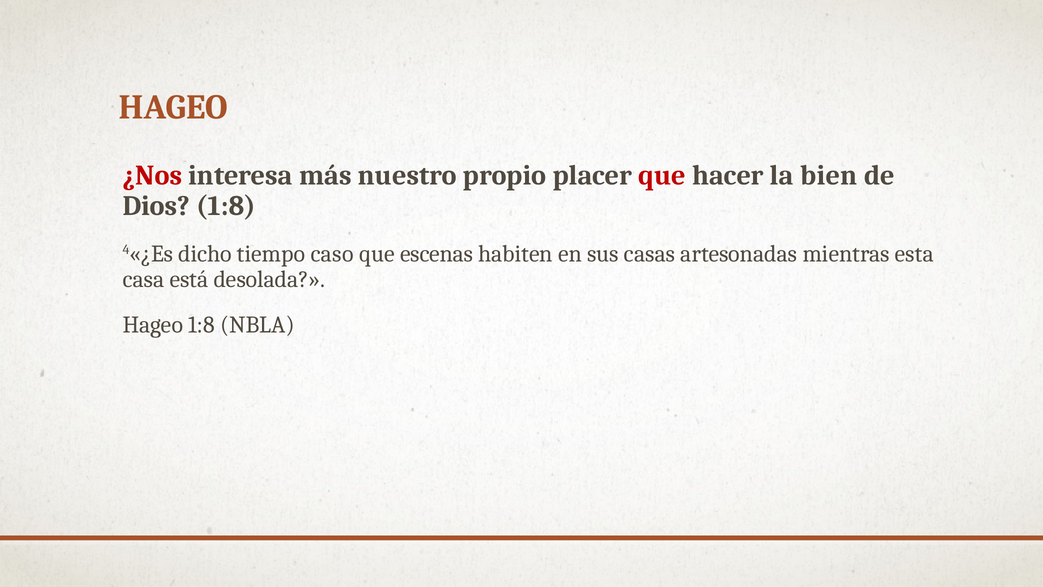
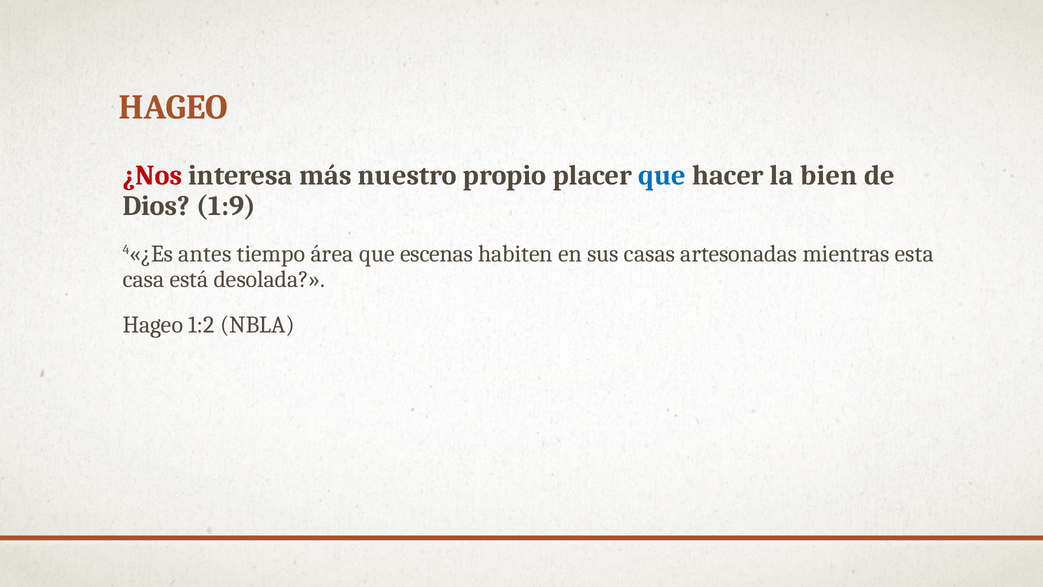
que at (662, 175) colour: red -> blue
Dios 1:8: 1:8 -> 1:9
dicho: dicho -> antes
caso: caso -> área
Hageo 1:8: 1:8 -> 1:2
